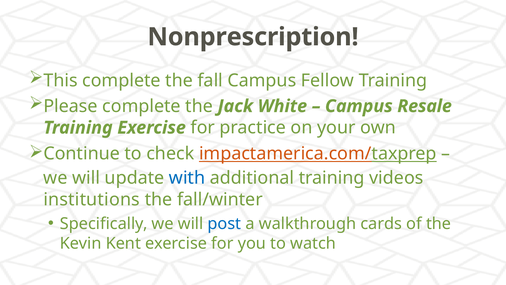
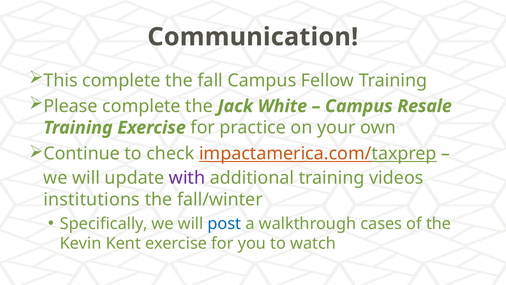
Nonprescription: Nonprescription -> Communication
with colour: blue -> purple
cards: cards -> cases
